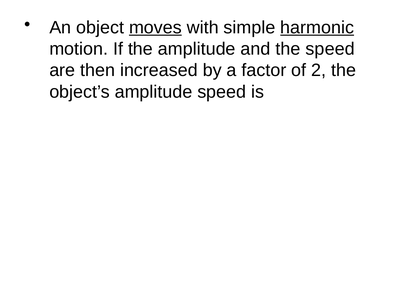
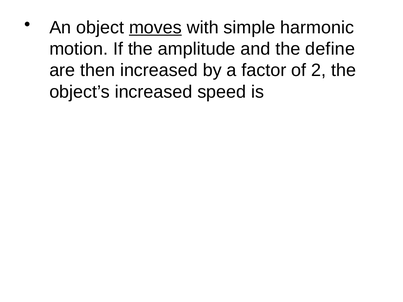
harmonic underline: present -> none
the speed: speed -> define
object’s amplitude: amplitude -> increased
